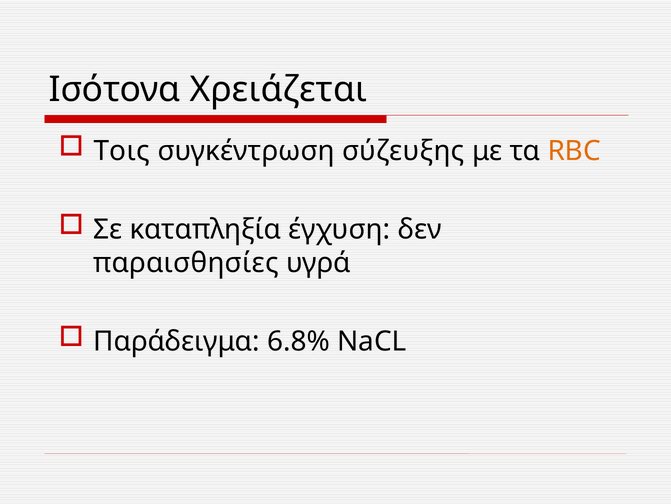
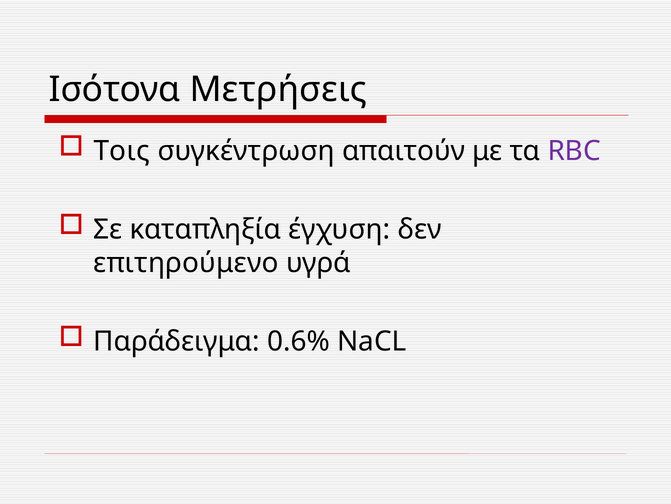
Χρειάζεται: Χρειάζεται -> Μετρήσεις
σύζευξης: σύζευξης -> απαιτούν
RBC colour: orange -> purple
παραισθησίες: παραισθησίες -> επιτηρούμενο
6.8%: 6.8% -> 0.6%
